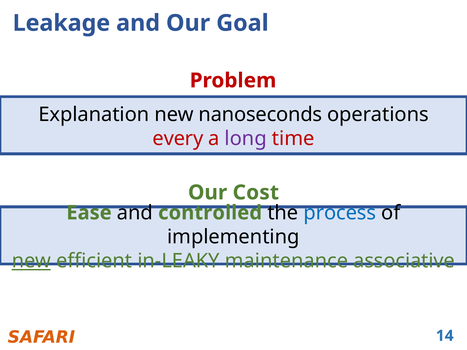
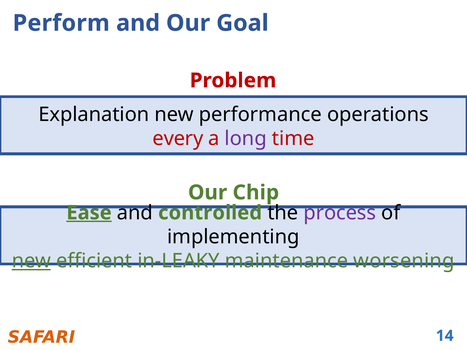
Leakage: Leakage -> Perform
nanoseconds: nanoseconds -> performance
Cost: Cost -> Chip
Ease underline: none -> present
process colour: blue -> purple
associative: associative -> worsening
